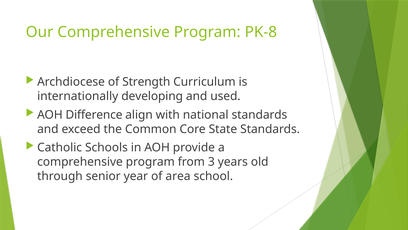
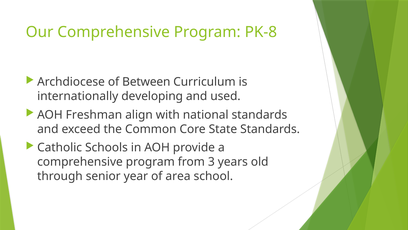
Strength: Strength -> Between
Difference: Difference -> Freshman
